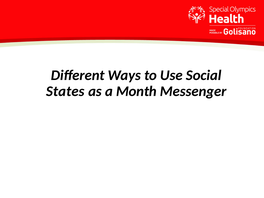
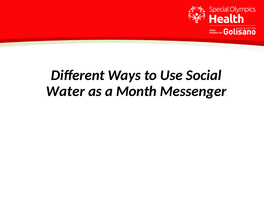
States: States -> Water
